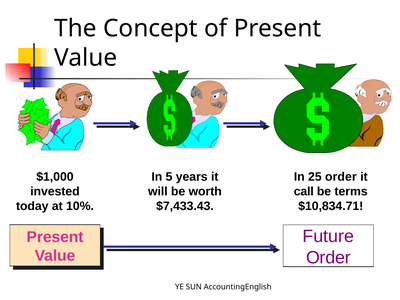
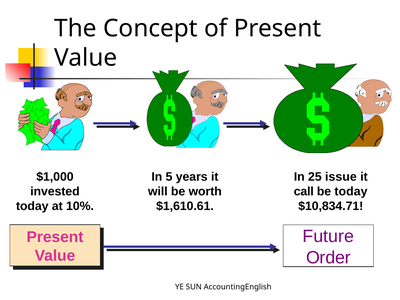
25 order: order -> issue
be terms: terms -> today
$7,433.43: $7,433.43 -> $1,610.61
